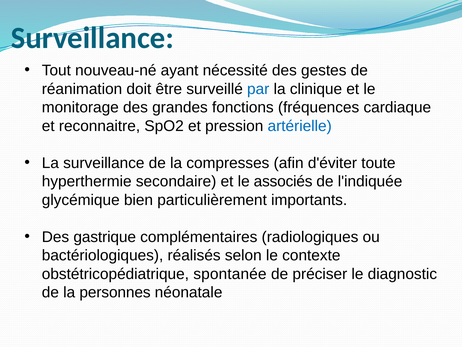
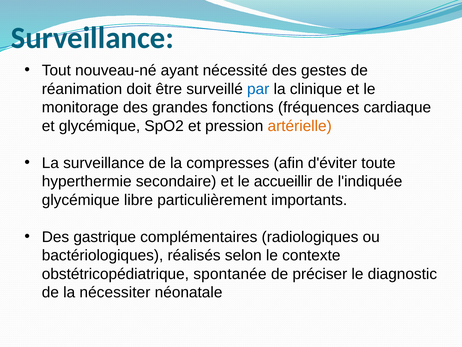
et reconnaitre: reconnaitre -> glycémique
artérielle colour: blue -> orange
associés: associés -> accueillir
bien: bien -> libre
personnes: personnes -> nécessiter
